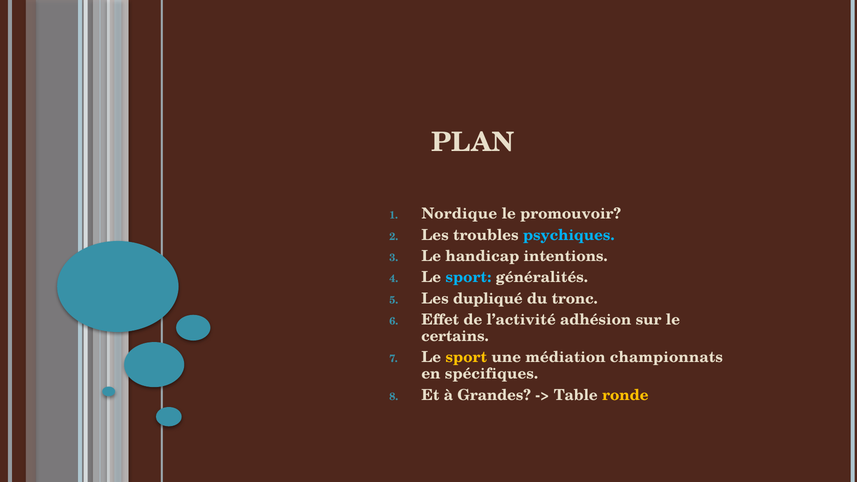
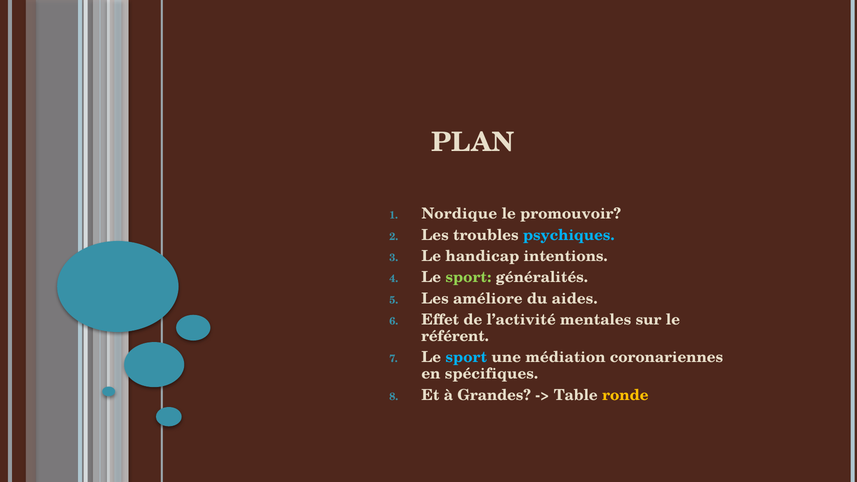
sport at (468, 277) colour: light blue -> light green
dupliqué: dupliqué -> améliore
tronc: tronc -> aides
adhésion: adhésion -> mentales
certains: certains -> référent
sport at (466, 358) colour: yellow -> light blue
championnats: championnats -> coronariennes
